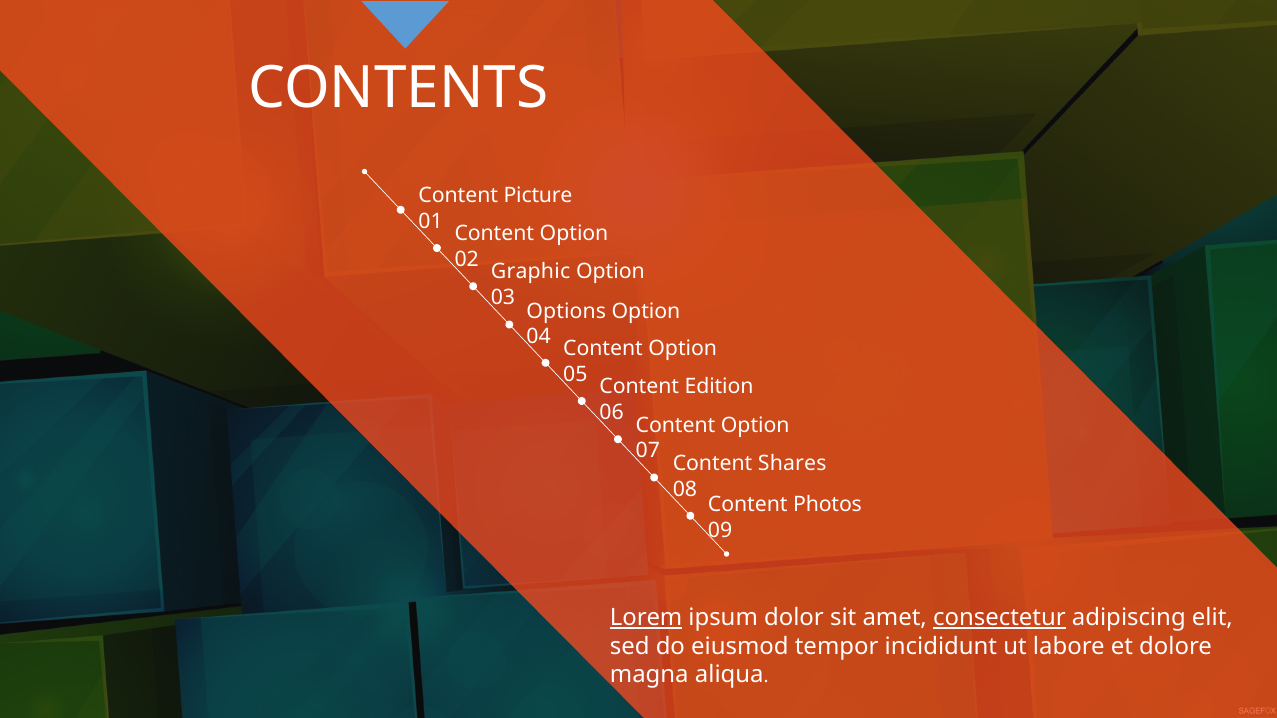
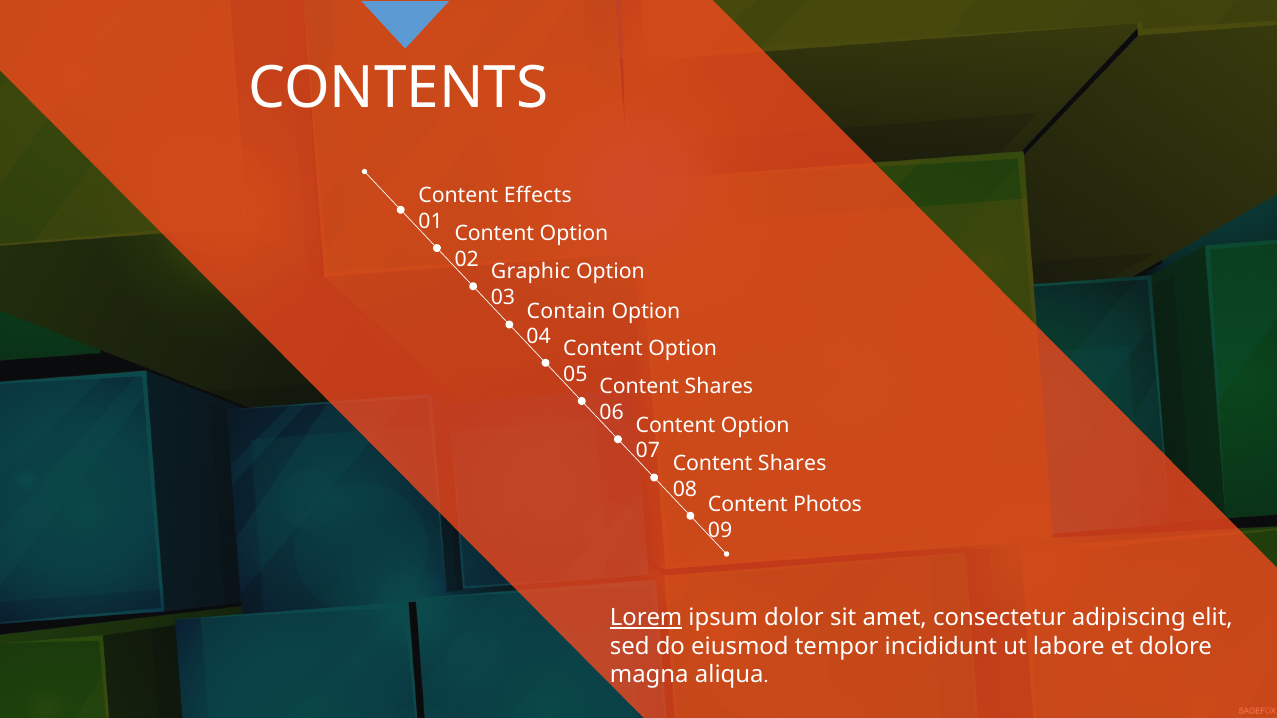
Picture: Picture -> Effects
Options: Options -> Contain
Edition at (719, 387): Edition -> Shares
consectetur underline: present -> none
